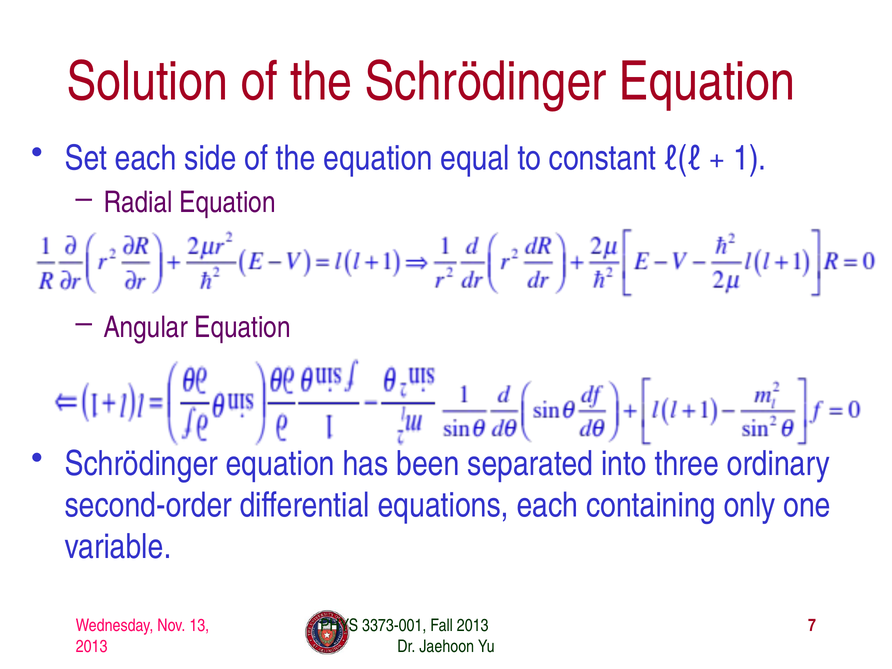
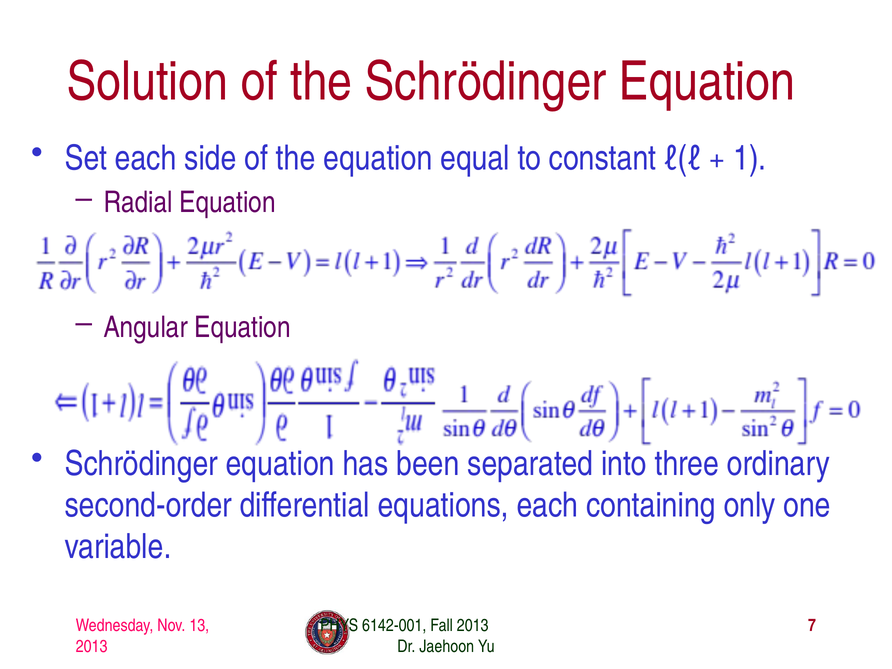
3373-001: 3373-001 -> 6142-001
